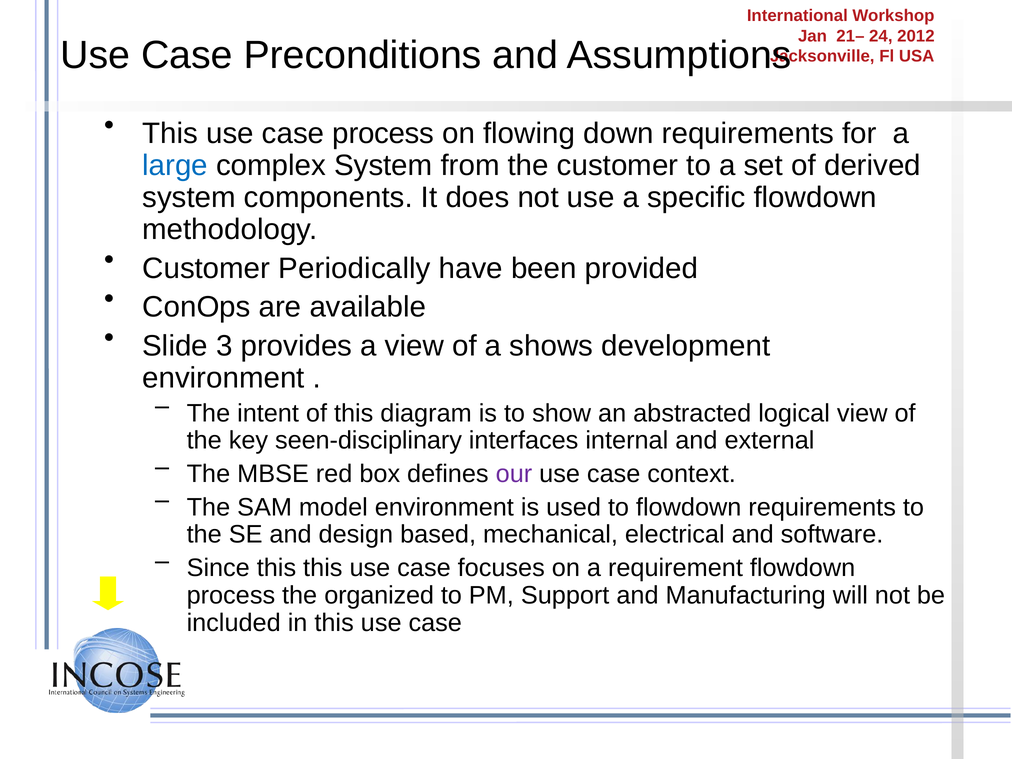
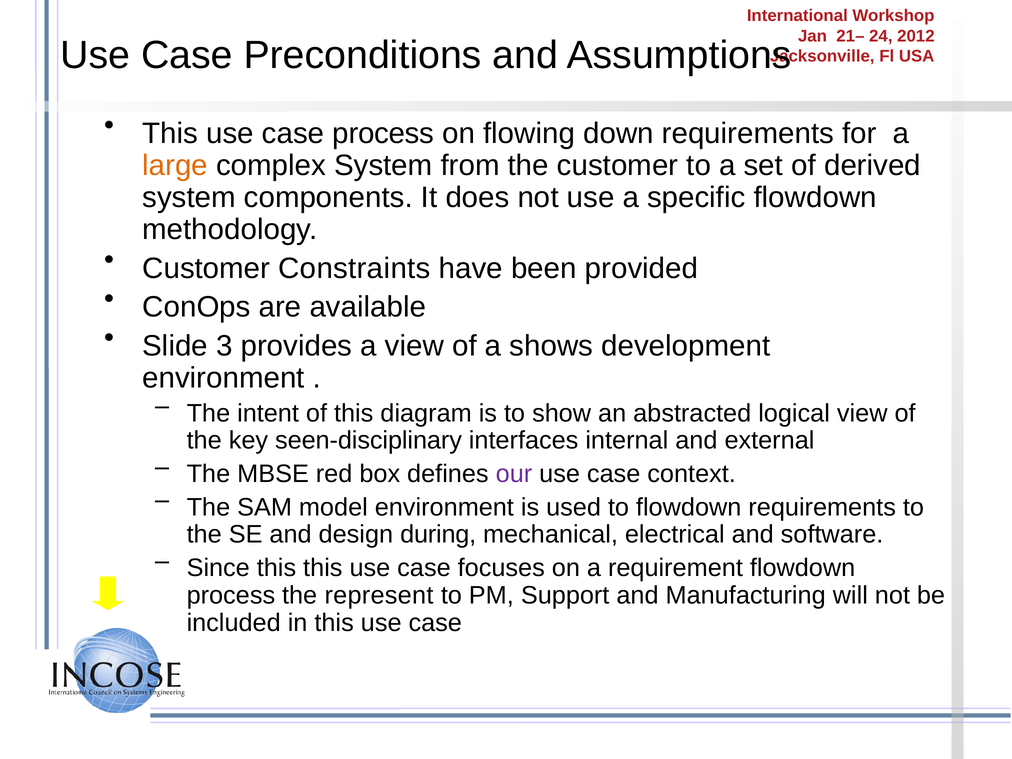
large colour: blue -> orange
Periodically: Periodically -> Constraints
based: based -> during
organized: organized -> represent
